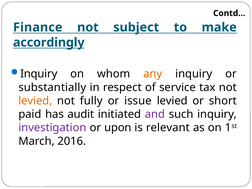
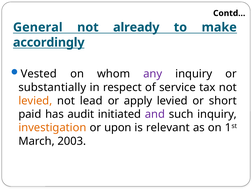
Finance: Finance -> General
subject: subject -> already
Inquiry at (39, 74): Inquiry -> Vested
any colour: orange -> purple
fully: fully -> lead
issue: issue -> apply
investigation colour: purple -> orange
2016: 2016 -> 2003
